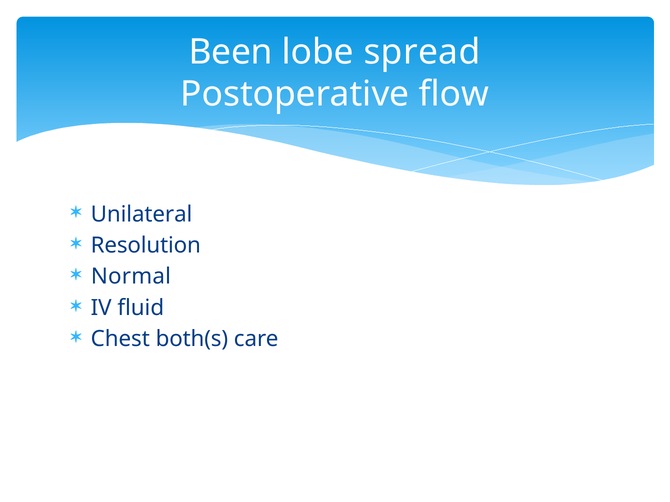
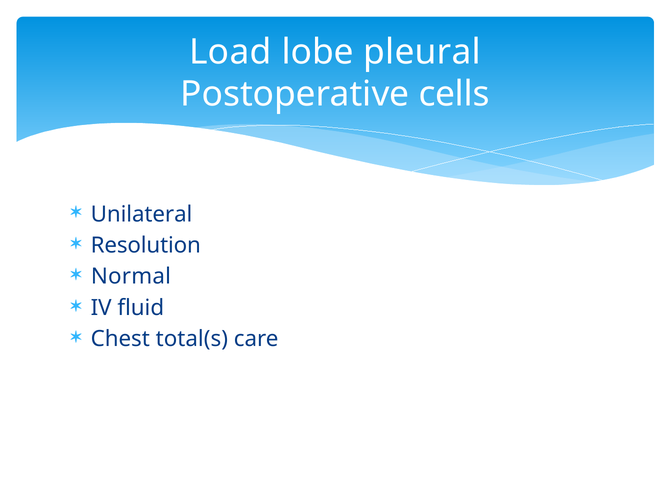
Been: Been -> Load
spread: spread -> pleural
flow: flow -> cells
both(s: both(s -> total(s
